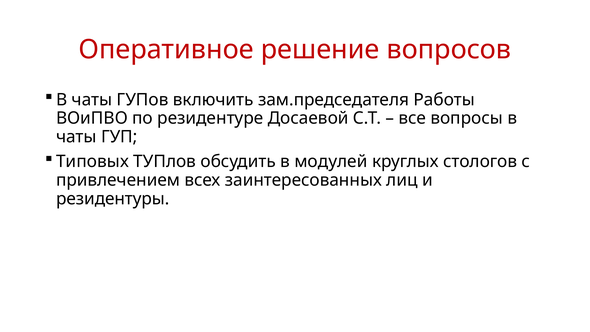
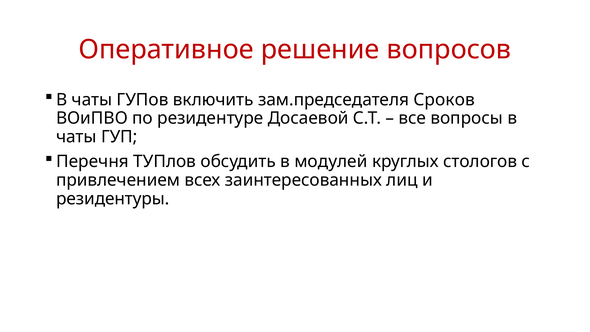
Работы: Работы -> Сроков
Типовых: Типовых -> Перечня
